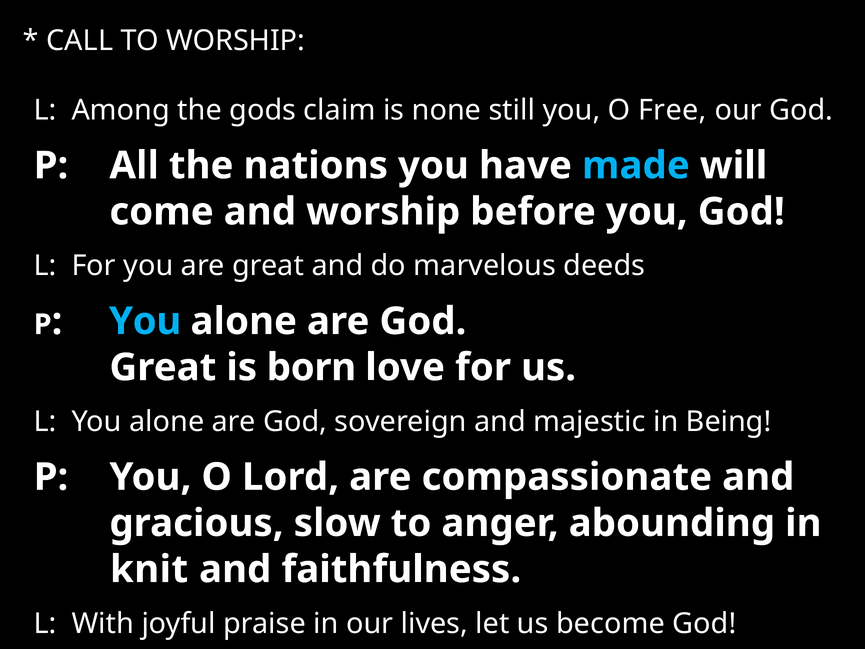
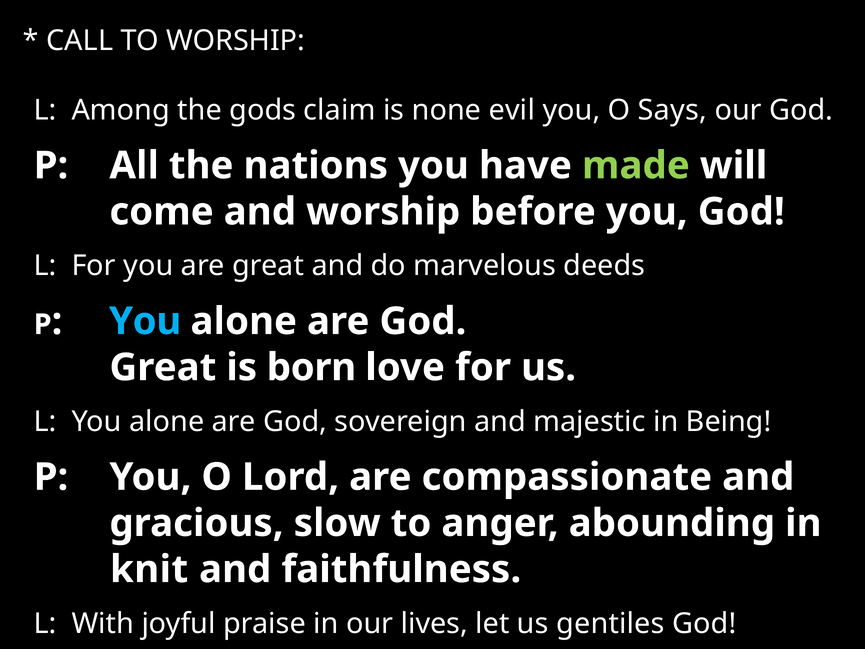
still: still -> evil
Free: Free -> Says
made colour: light blue -> light green
become: become -> gentiles
